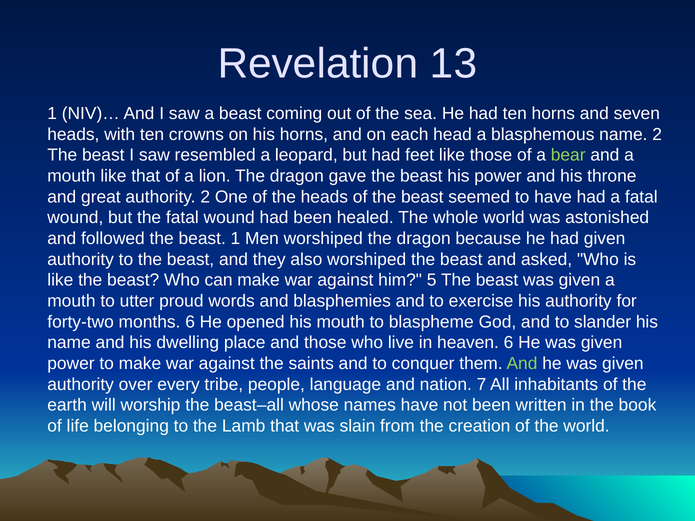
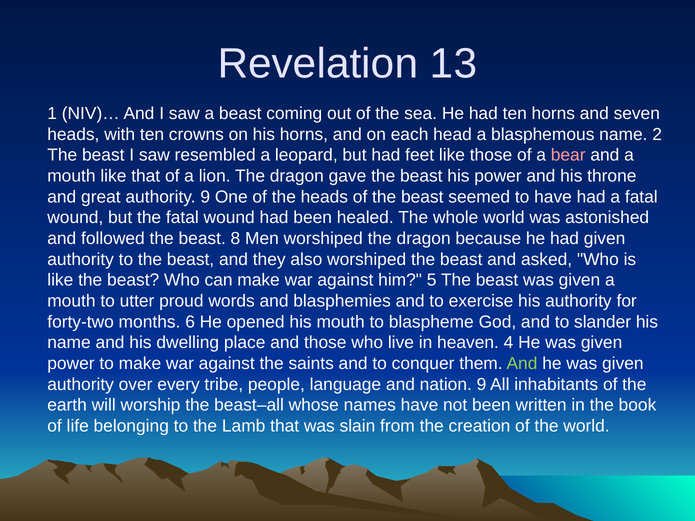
bear colour: light green -> pink
authority 2: 2 -> 9
beast 1: 1 -> 8
heaven 6: 6 -> 4
nation 7: 7 -> 9
